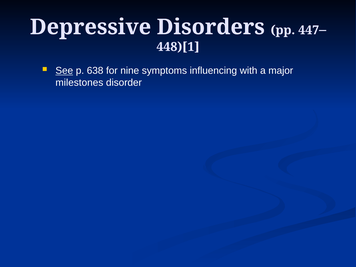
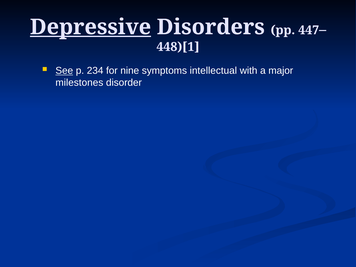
Depressive underline: none -> present
638: 638 -> 234
influencing: influencing -> intellectual
